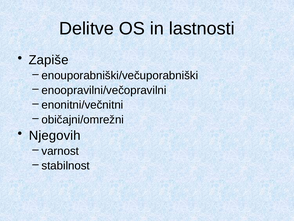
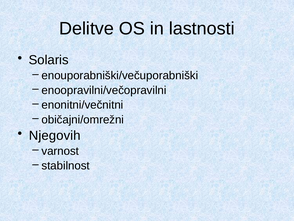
Zapiše: Zapiše -> Solaris
